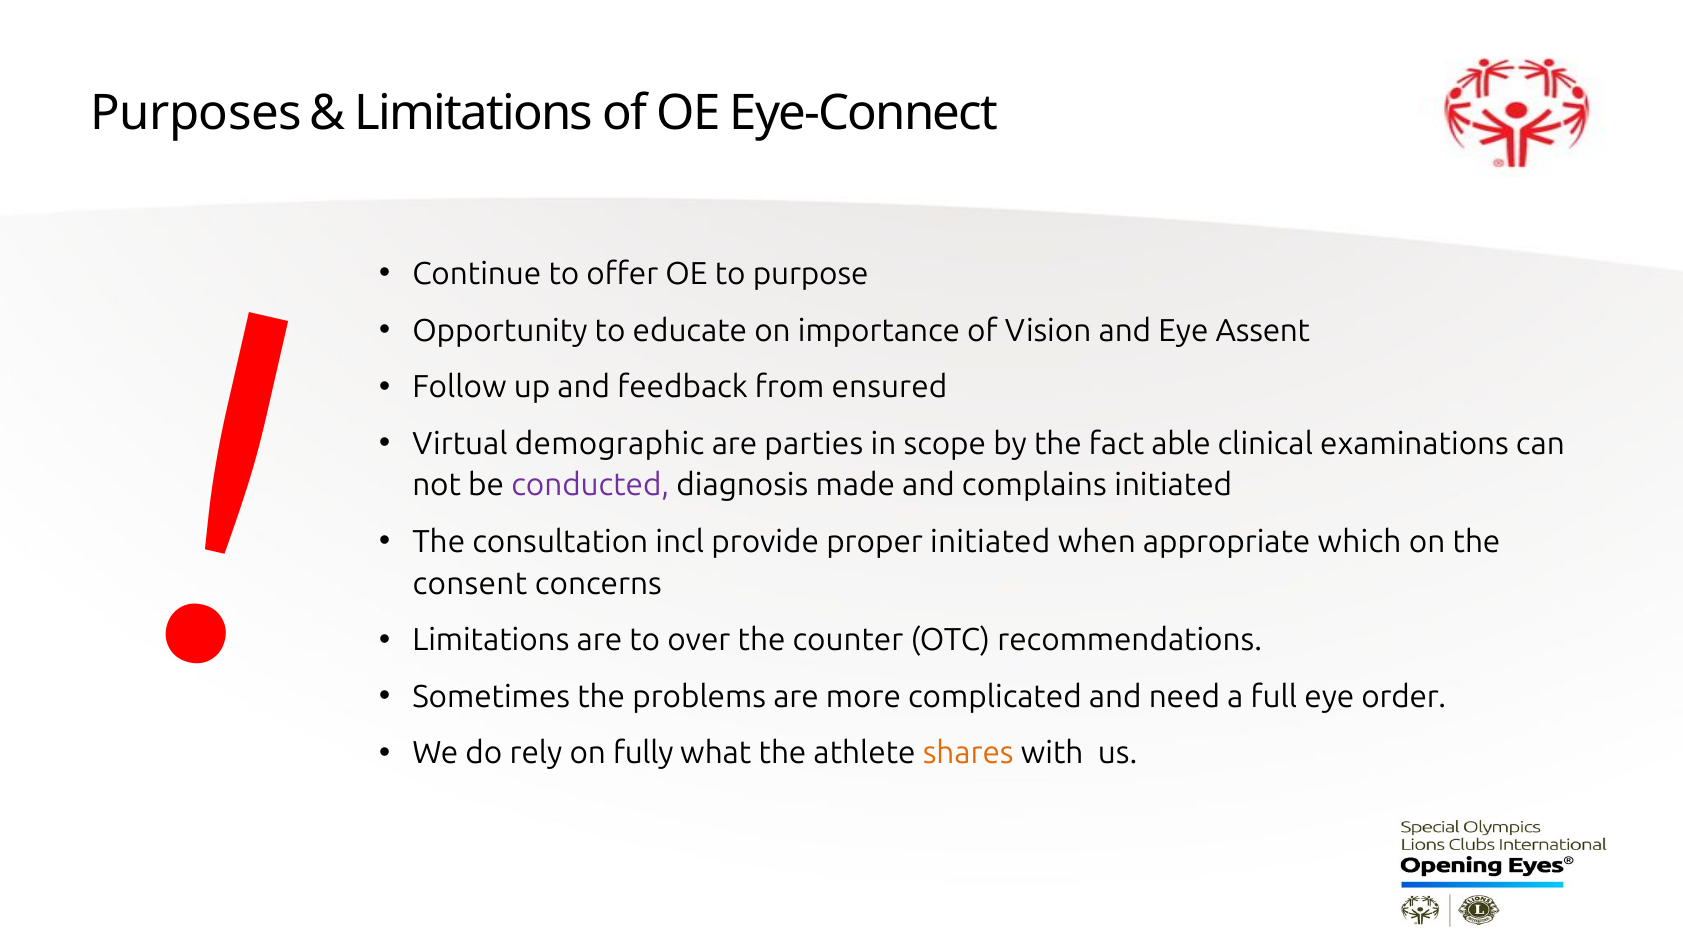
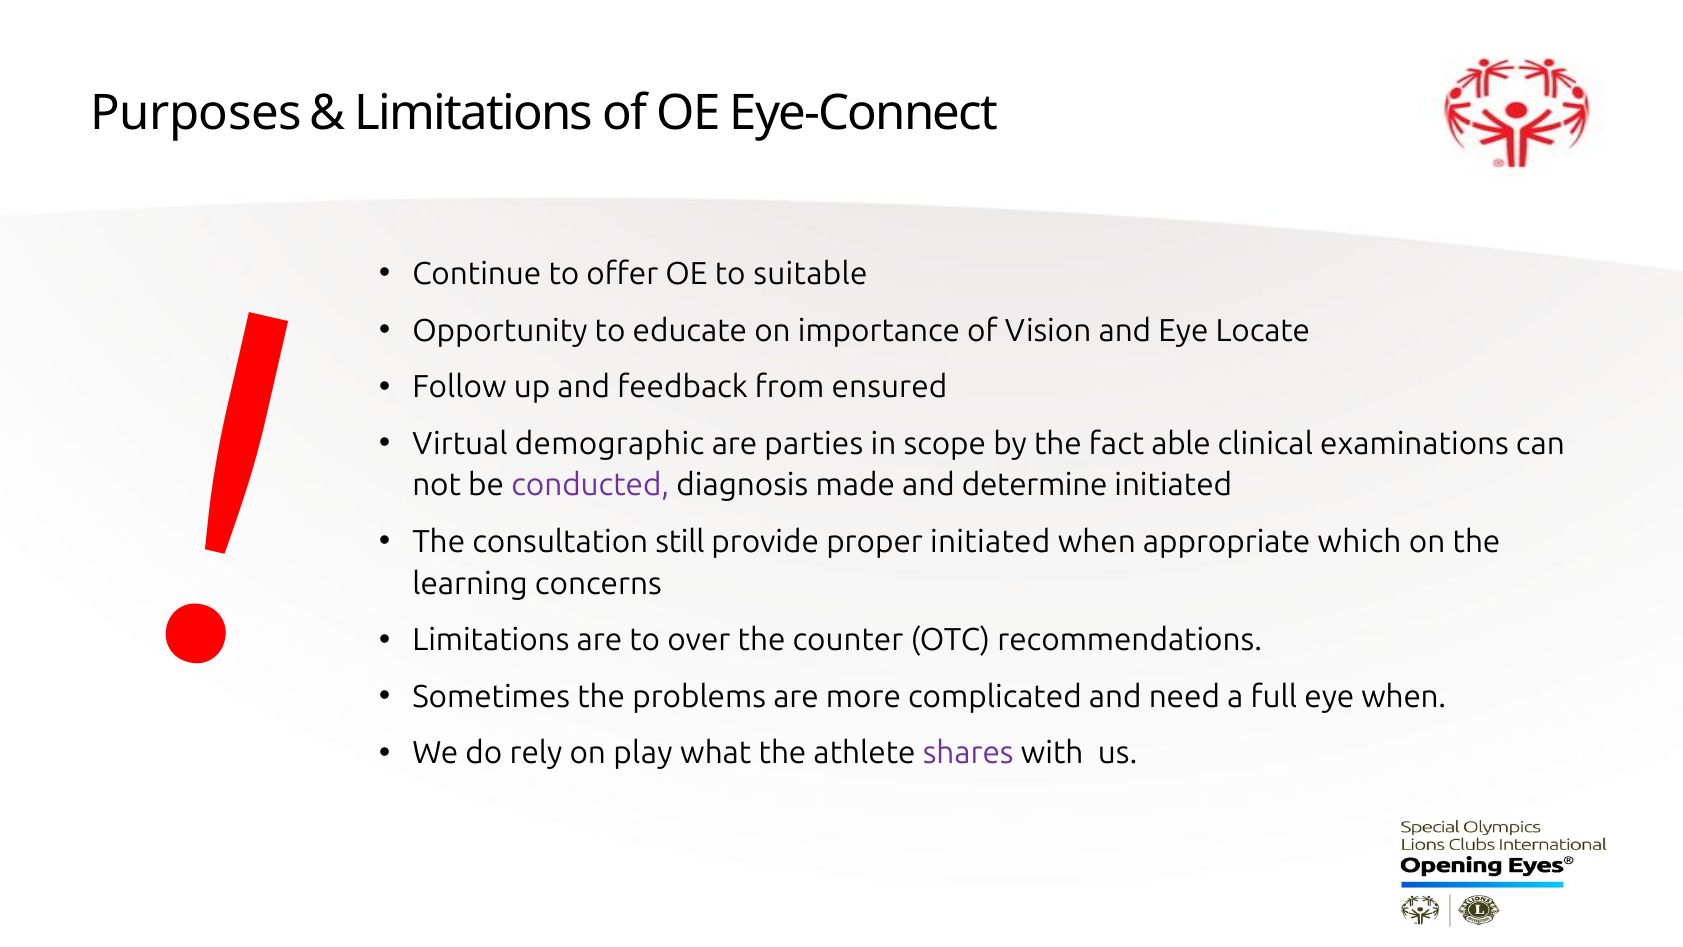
purpose: purpose -> suitable
Assent: Assent -> Locate
complains: complains -> determine
incl: incl -> still
consent: consent -> learning
eye order: order -> when
fully: fully -> play
shares colour: orange -> purple
